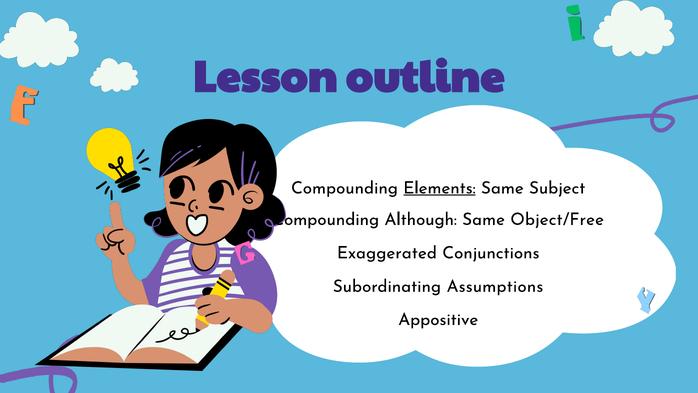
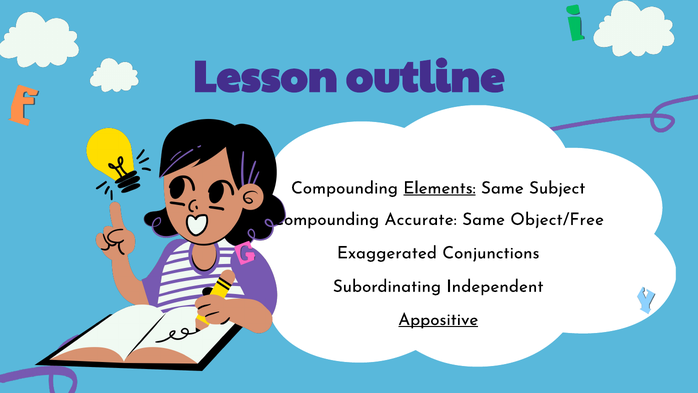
Although: Although -> Accurate
Assumptions: Assumptions -> Independent
Appositive underline: none -> present
